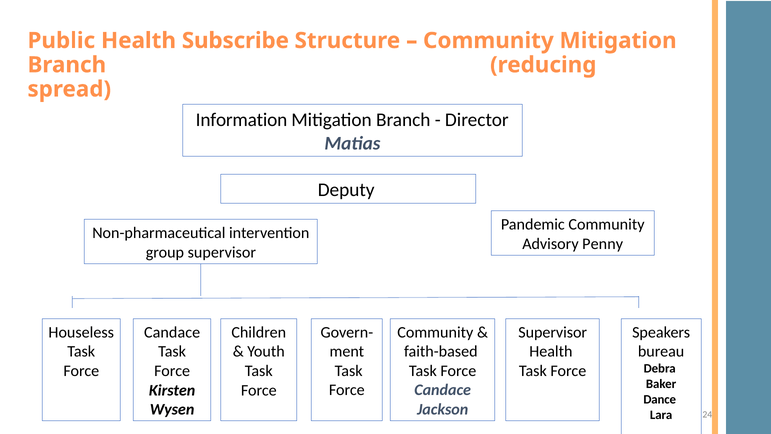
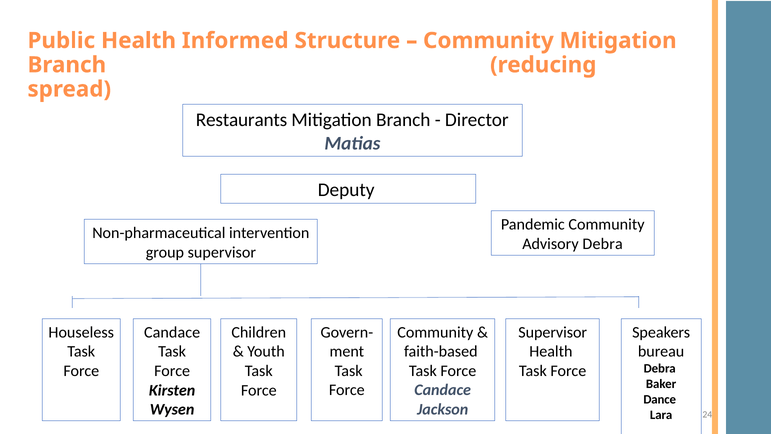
Subscribe: Subscribe -> Informed
Information: Information -> Restaurants
Advisory Penny: Penny -> Debra
